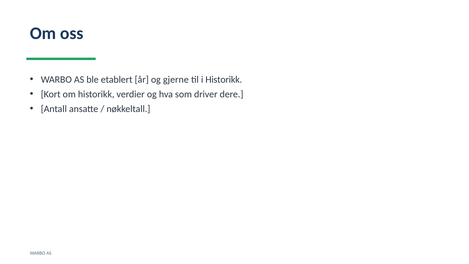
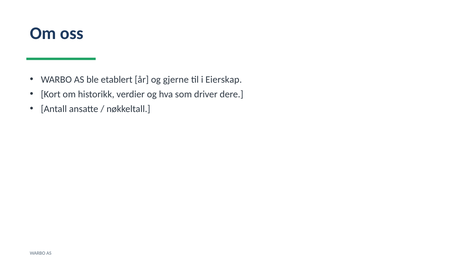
i Historikk: Historikk -> Eierskap
